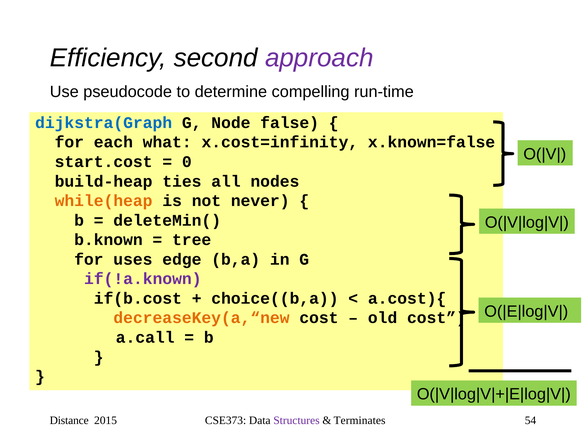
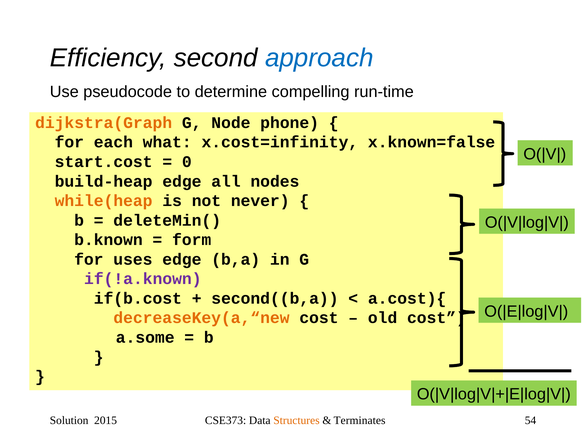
approach colour: purple -> blue
dijkstra(Graph colour: blue -> orange
false: false -> phone
build-heap ties: ties -> edge
tree: tree -> form
choice((b,a: choice((b,a -> second((b,a
a.call: a.call -> a.some
Distance: Distance -> Solution
Structures colour: purple -> orange
